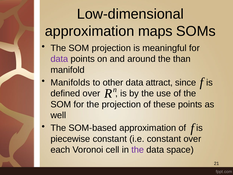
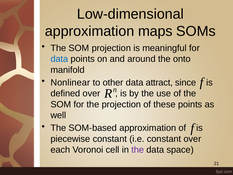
data at (59, 59) colour: purple -> blue
than: than -> onto
Manifolds: Manifolds -> Nonlinear
